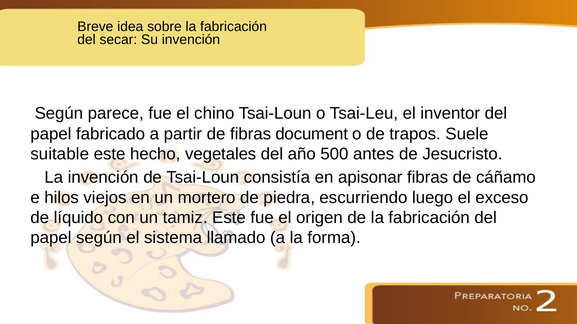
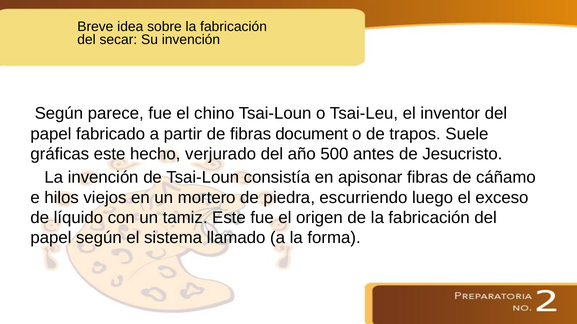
suitable: suitable -> gráficas
vegetales: vegetales -> verjurado
